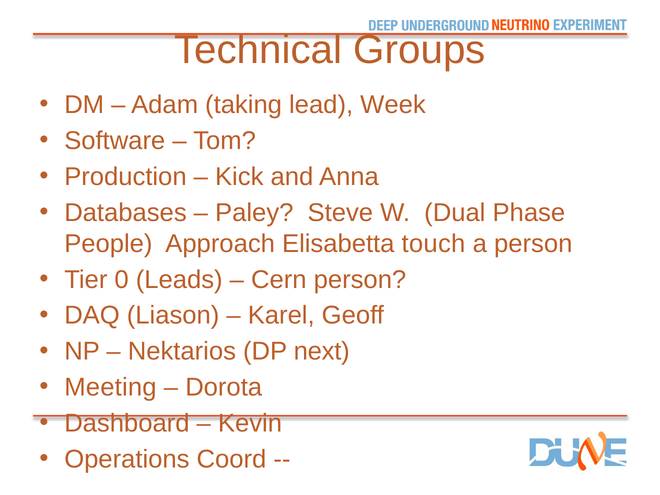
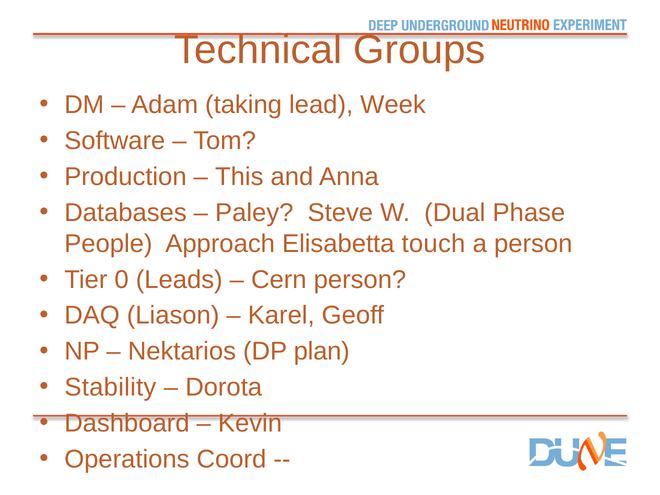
Kick: Kick -> This
next: next -> plan
Meeting: Meeting -> Stability
